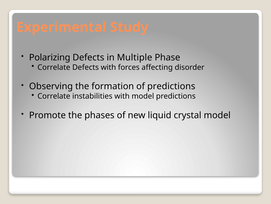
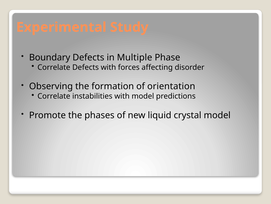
Polarizing: Polarizing -> Boundary
of predictions: predictions -> orientation
